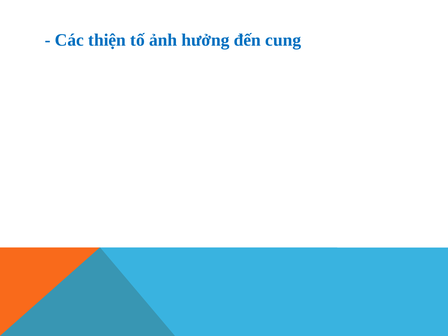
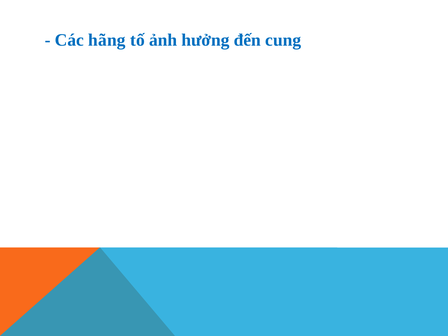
thiện: thiện -> hãng
